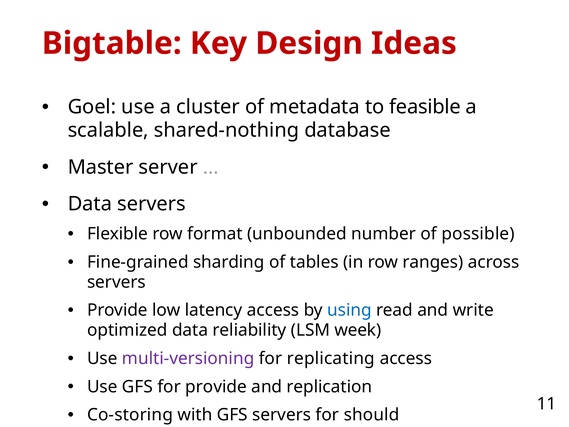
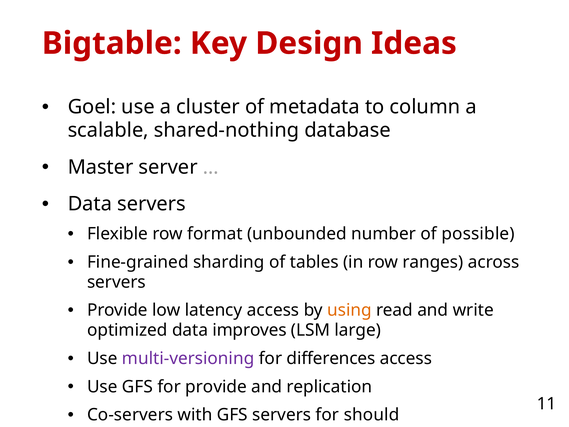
feasible: feasible -> column
using colour: blue -> orange
reliability: reliability -> improves
week: week -> large
replicating: replicating -> differences
Co-storing: Co-storing -> Co-servers
